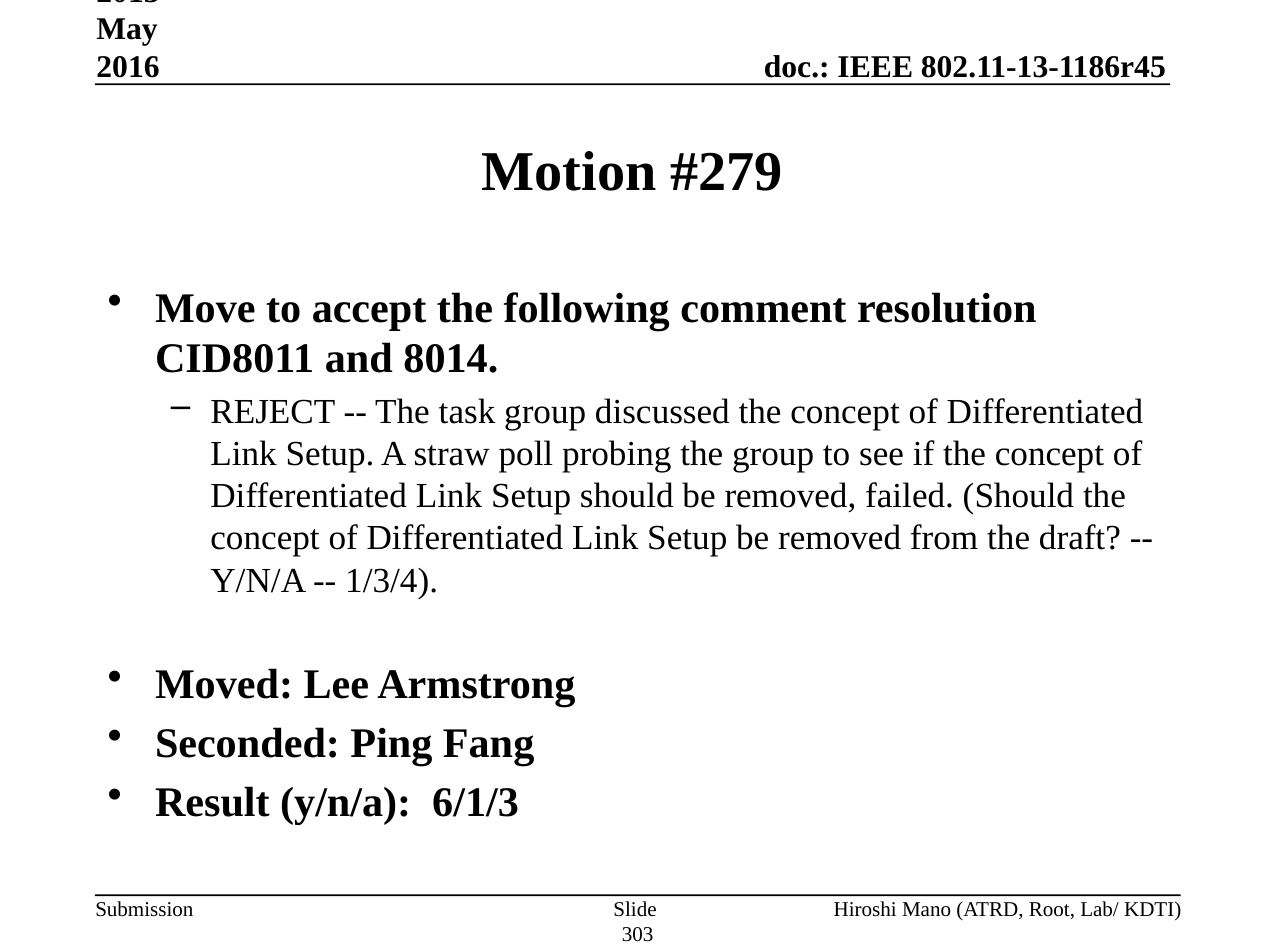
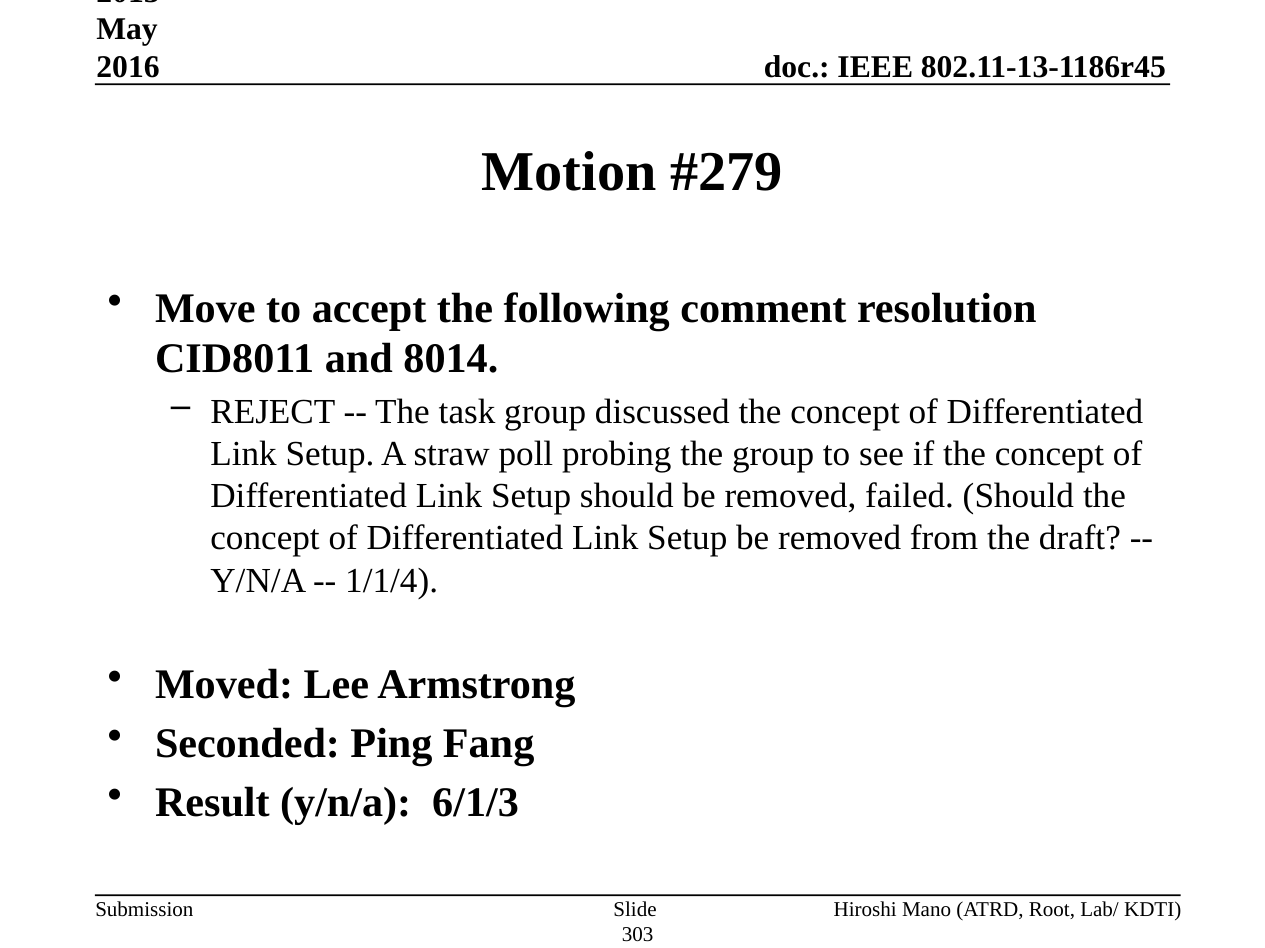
1/3/4: 1/3/4 -> 1/1/4
